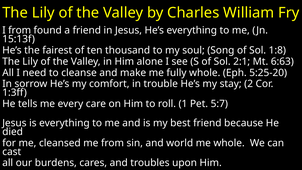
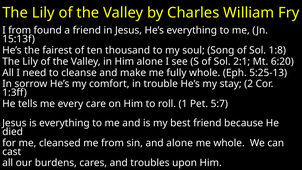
6:63: 6:63 -> 6:20
5:25-20: 5:25-20 -> 5:25-13
and world: world -> alone
